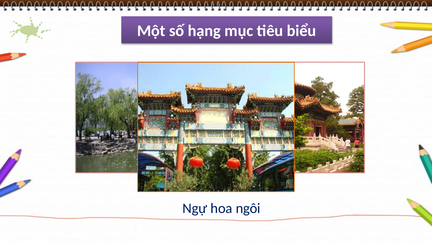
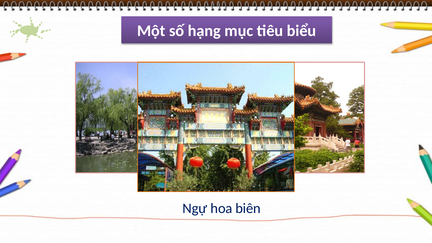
ngôi: ngôi -> biên
